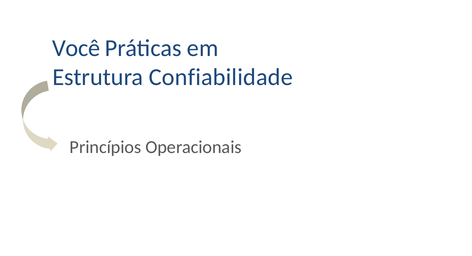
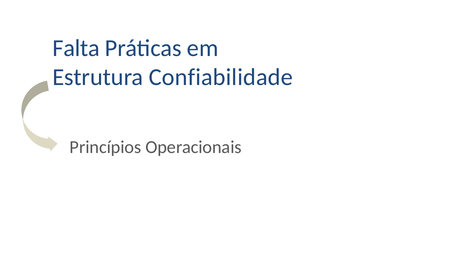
Você: Você -> Falta
